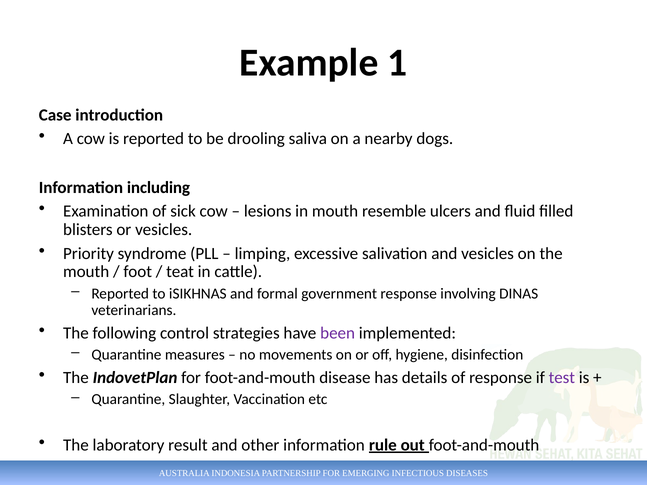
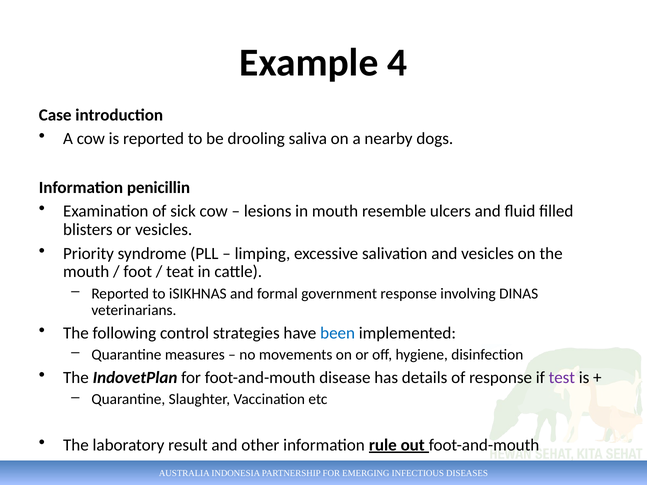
1: 1 -> 4
including: including -> penicillin
been colour: purple -> blue
